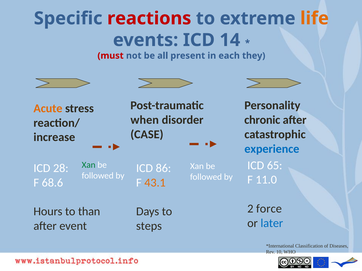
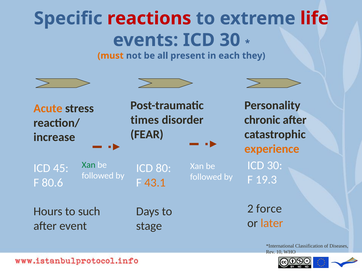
life colour: orange -> red
events ICD 14: 14 -> 30
must colour: red -> orange
when: when -> times
CASE: CASE -> FEAR
experience colour: blue -> orange
65 at (275, 166): 65 -> 30
28: 28 -> 45
86: 86 -> 80
11.0: 11.0 -> 19.3
68.6: 68.6 -> 80.6
than: than -> such
later colour: blue -> orange
steps: steps -> stage
